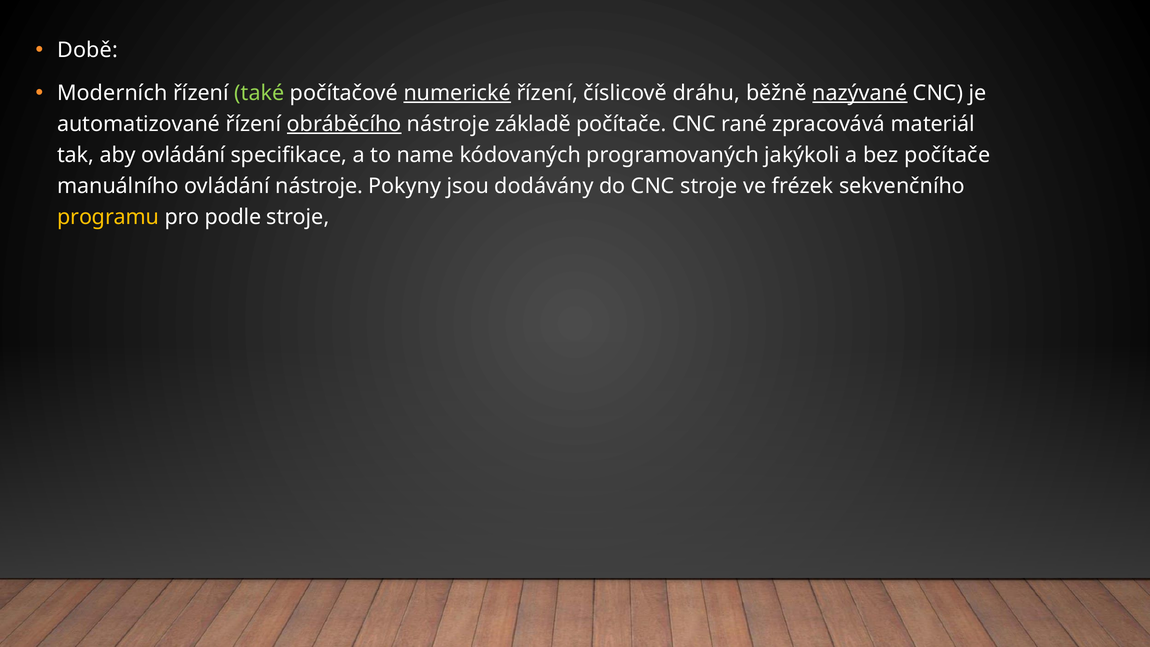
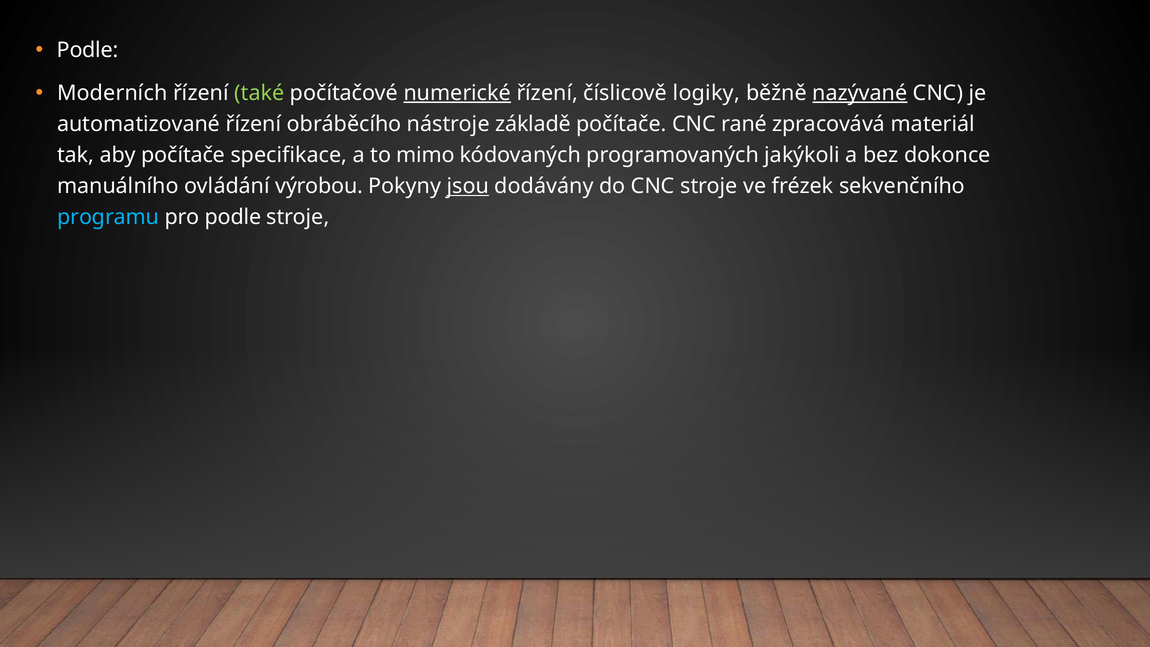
Době at (87, 50): Době -> Podle
dráhu: dráhu -> logiky
obráběcího underline: present -> none
aby ovládání: ovládání -> počítače
name: name -> mimo
bez počítače: počítače -> dokonce
ovládání nástroje: nástroje -> výrobou
jsou underline: none -> present
programu colour: yellow -> light blue
